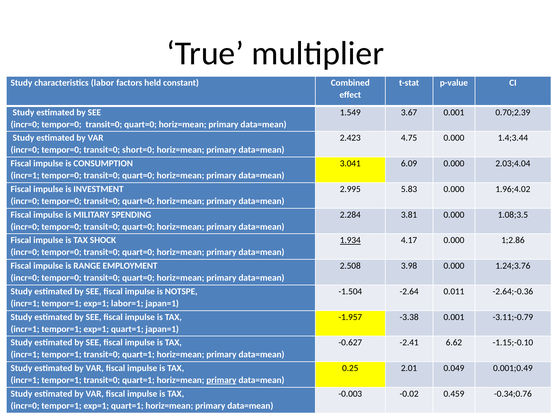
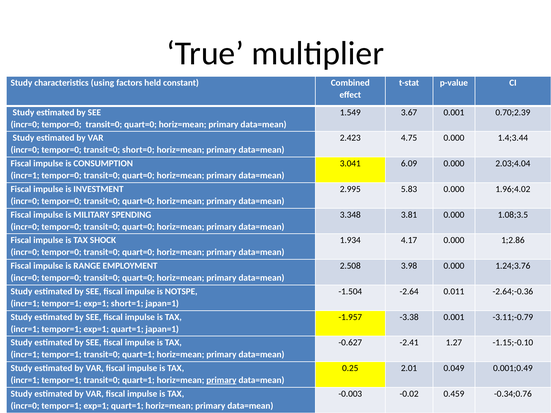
labor: labor -> using
2.284: 2.284 -> 3.348
1.934 underline: present -> none
labor=1: labor=1 -> short=1
6.62: 6.62 -> 1.27
